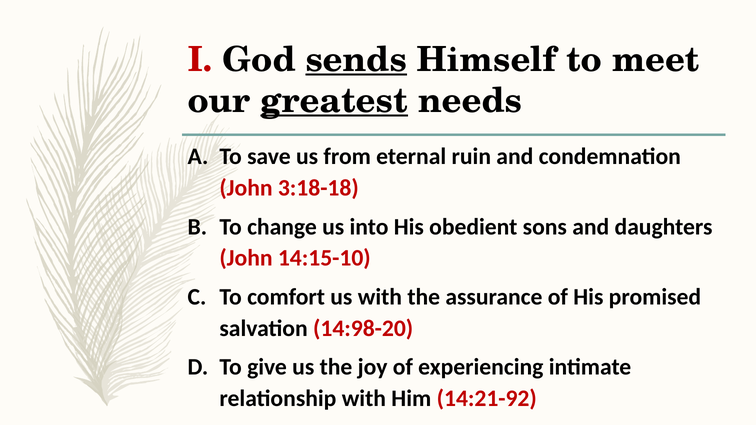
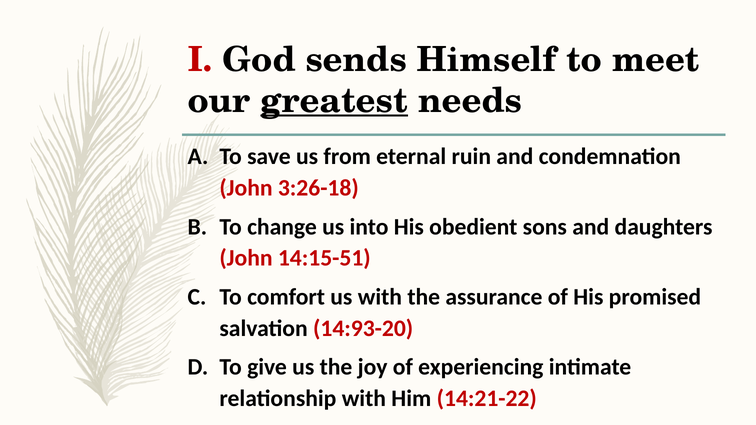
sends underline: present -> none
3:18-18: 3:18-18 -> 3:26-18
14:15-10: 14:15-10 -> 14:15-51
14:98-20: 14:98-20 -> 14:93-20
14:21-92: 14:21-92 -> 14:21-22
